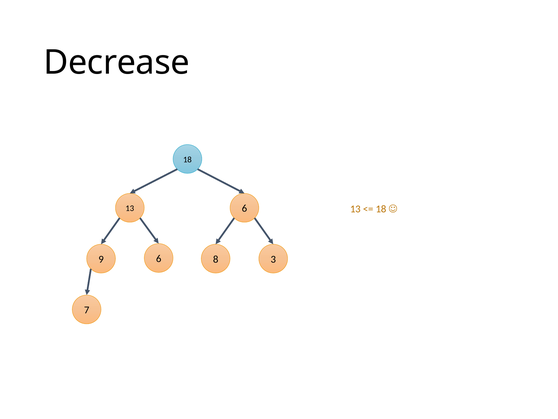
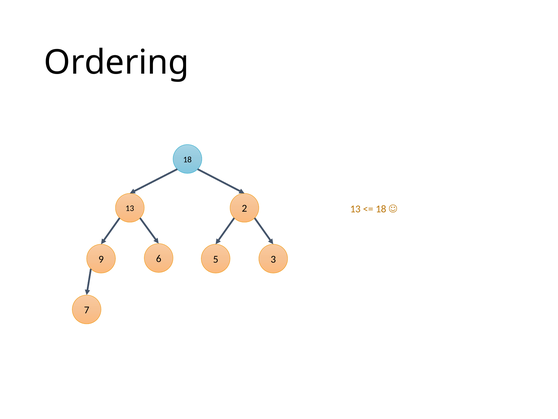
Decrease: Decrease -> Ordering
13 6: 6 -> 2
8: 8 -> 5
